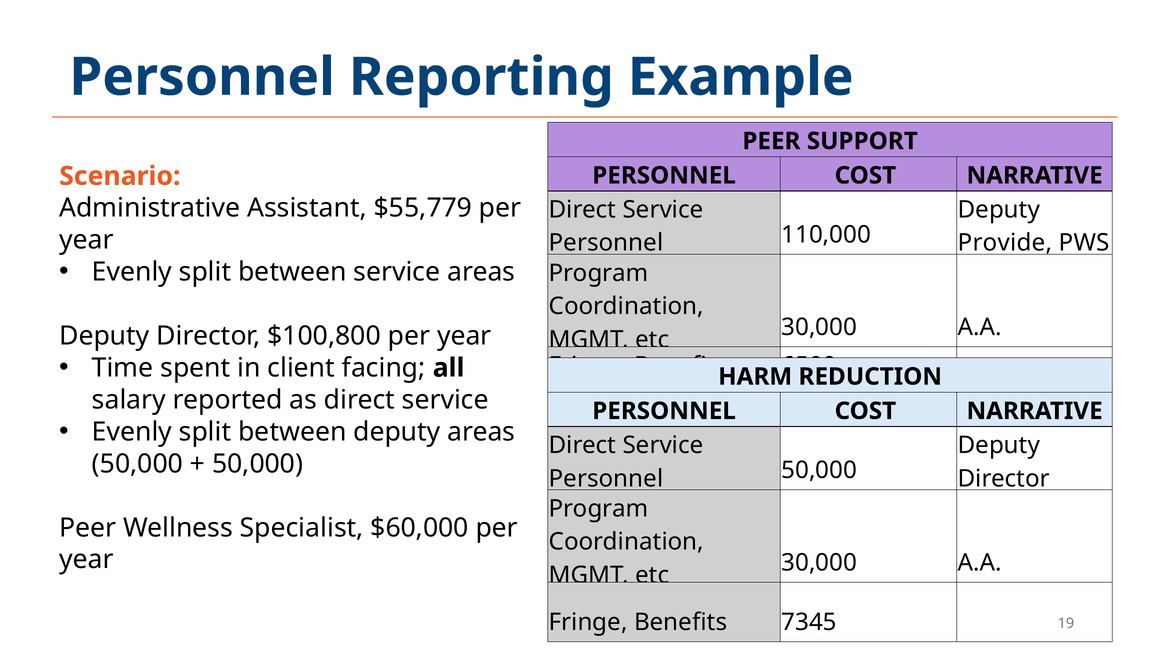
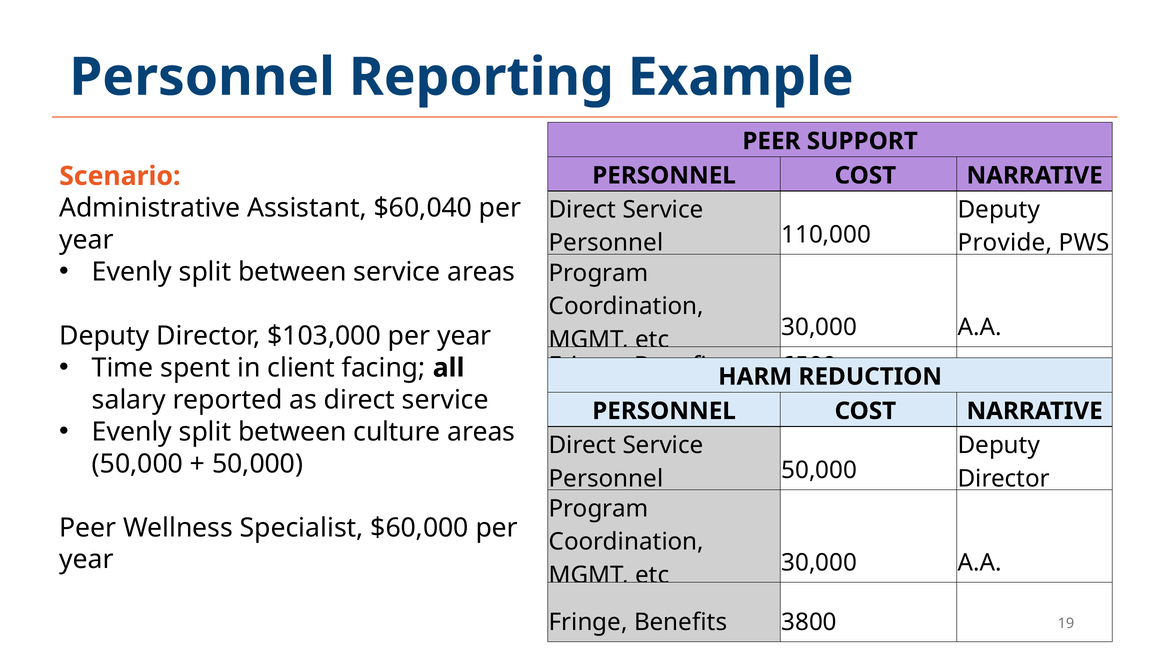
$55,779: $55,779 -> $60,040
$100,800: $100,800 -> $103,000
between deputy: deputy -> culture
7345: 7345 -> 3800
